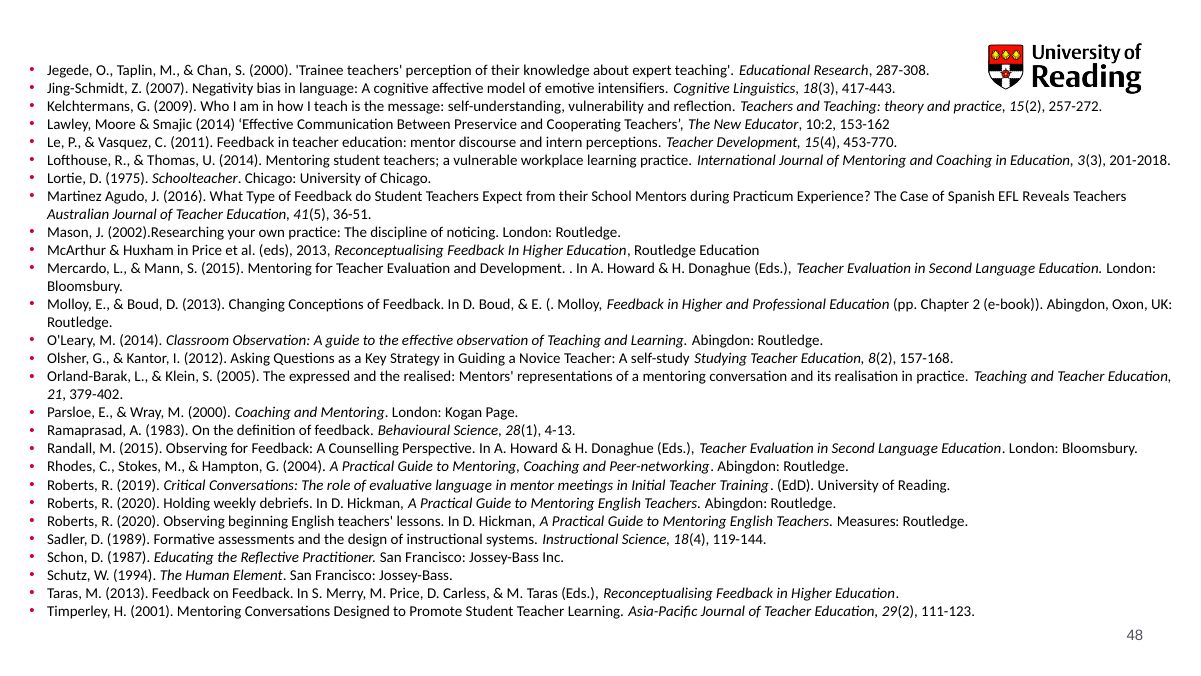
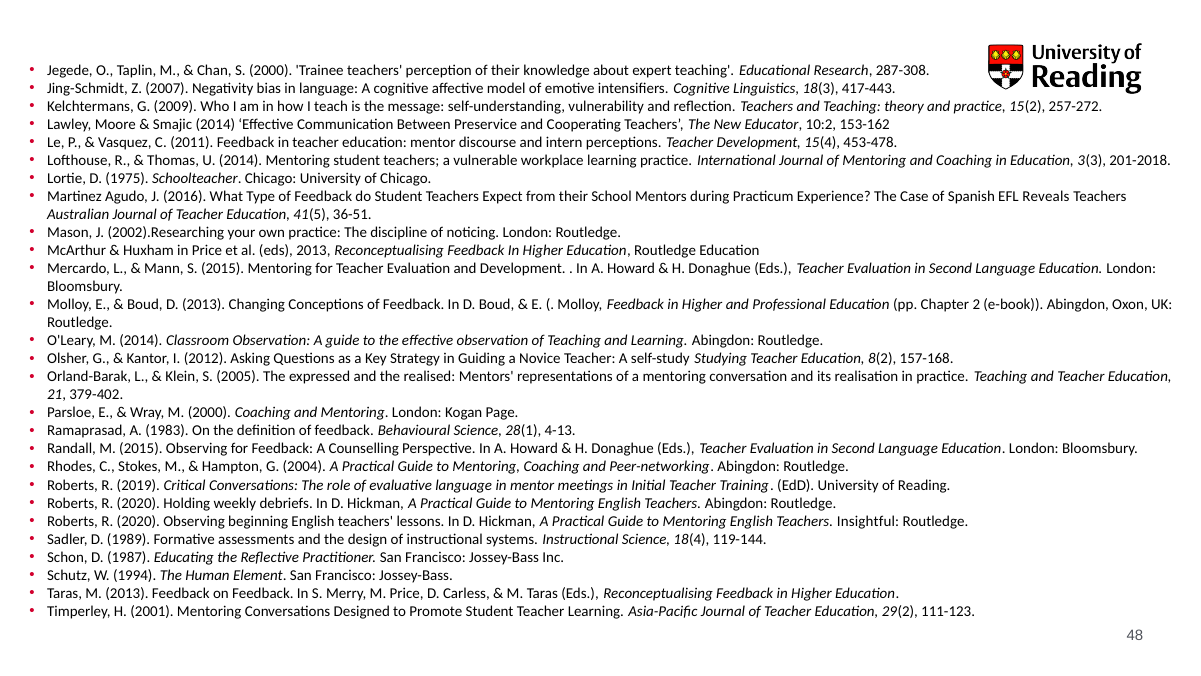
453-770: 453-770 -> 453-478
Measures: Measures -> Insightful
